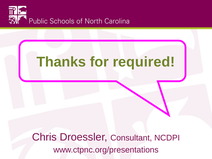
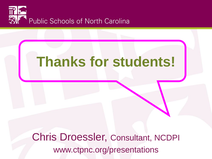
required: required -> students
